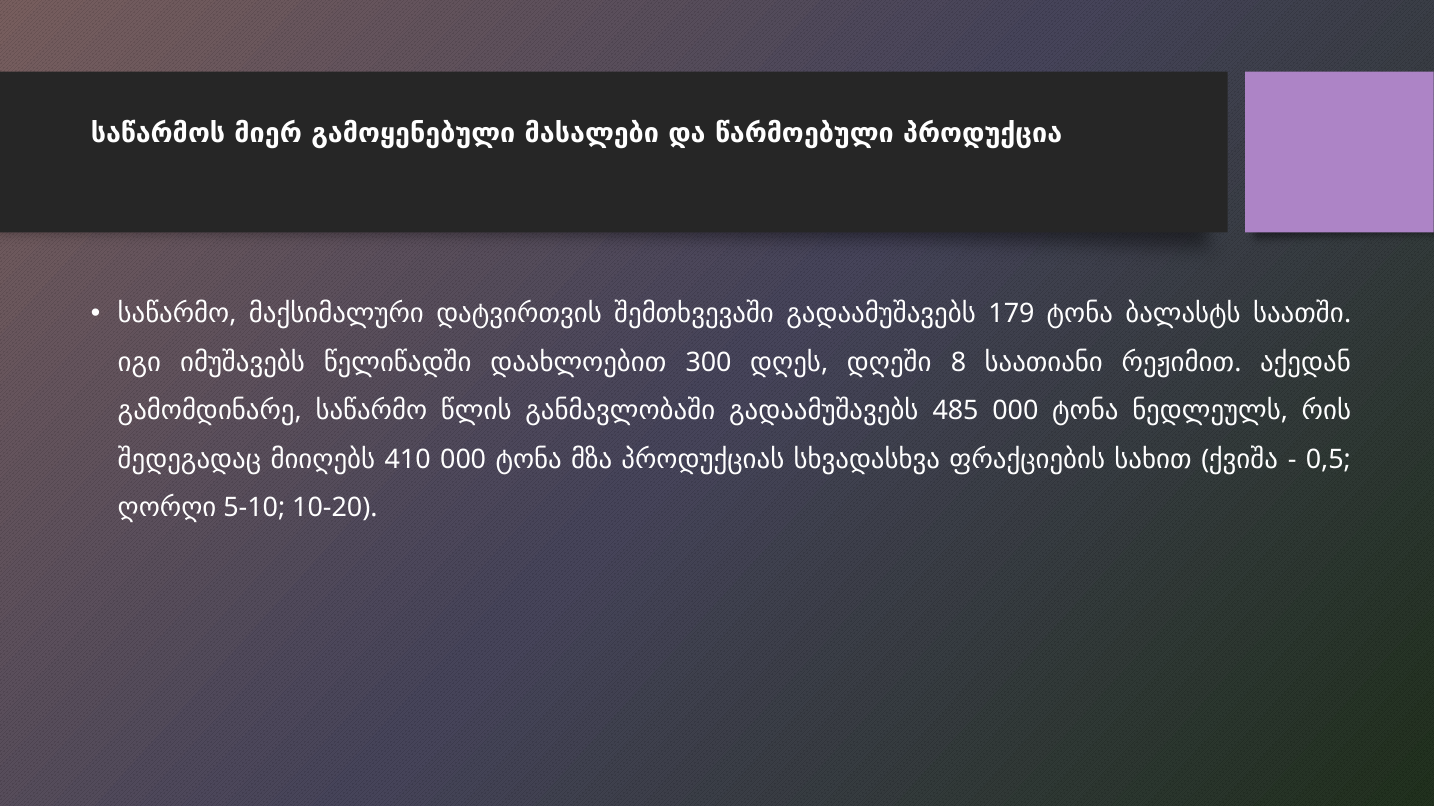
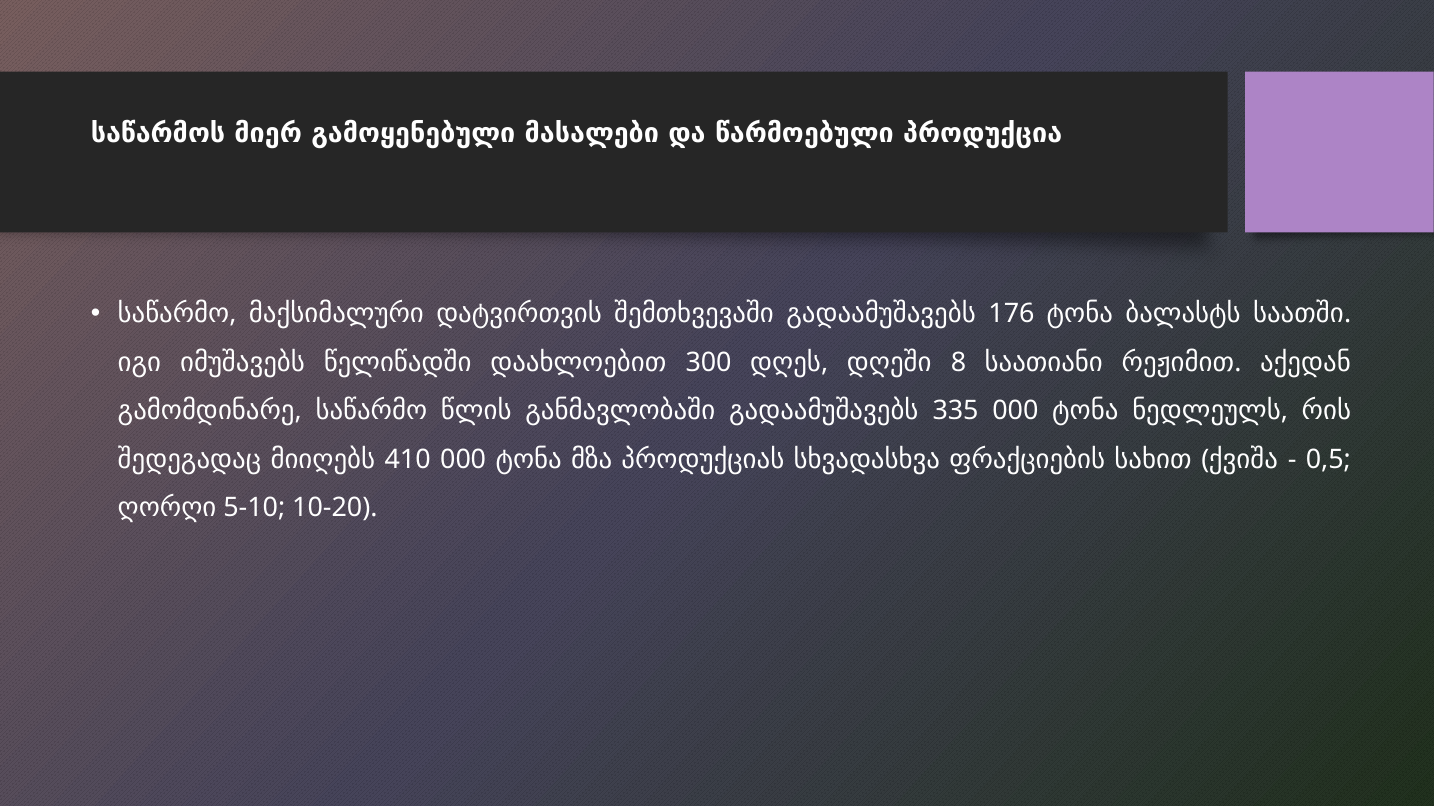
179: 179 -> 176
485: 485 -> 335
